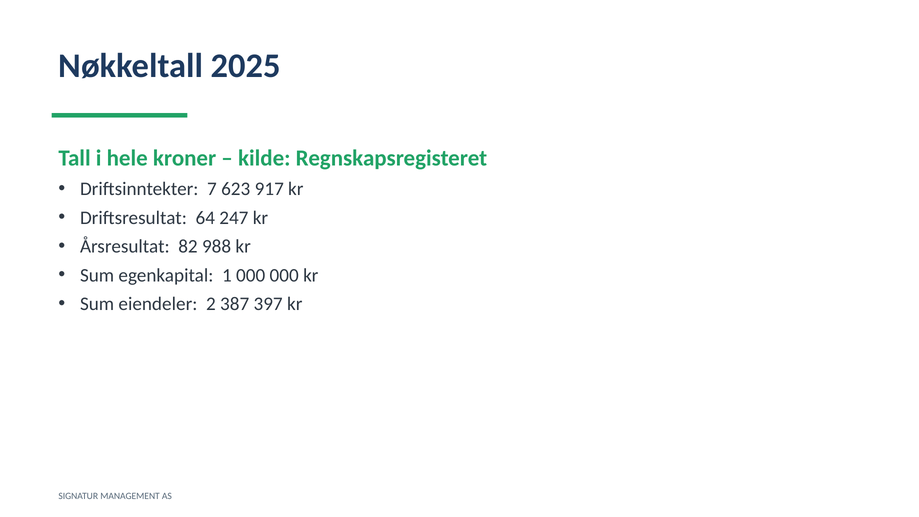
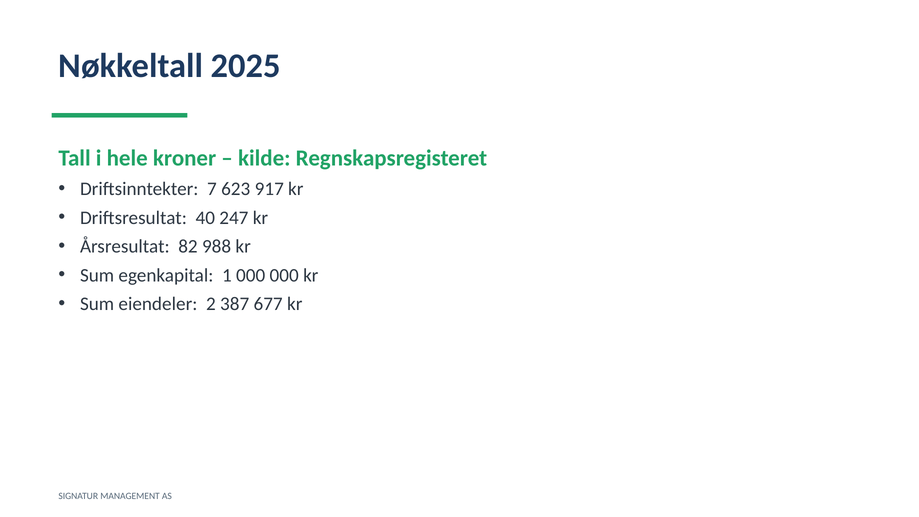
64: 64 -> 40
397: 397 -> 677
